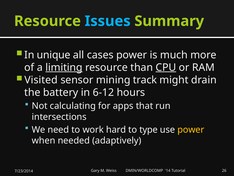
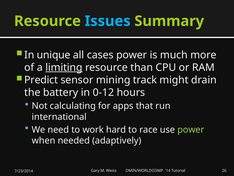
CPU underline: present -> none
Visited: Visited -> Predict
6-12: 6-12 -> 0-12
intersections: intersections -> international
type: type -> race
power at (191, 129) colour: yellow -> light green
